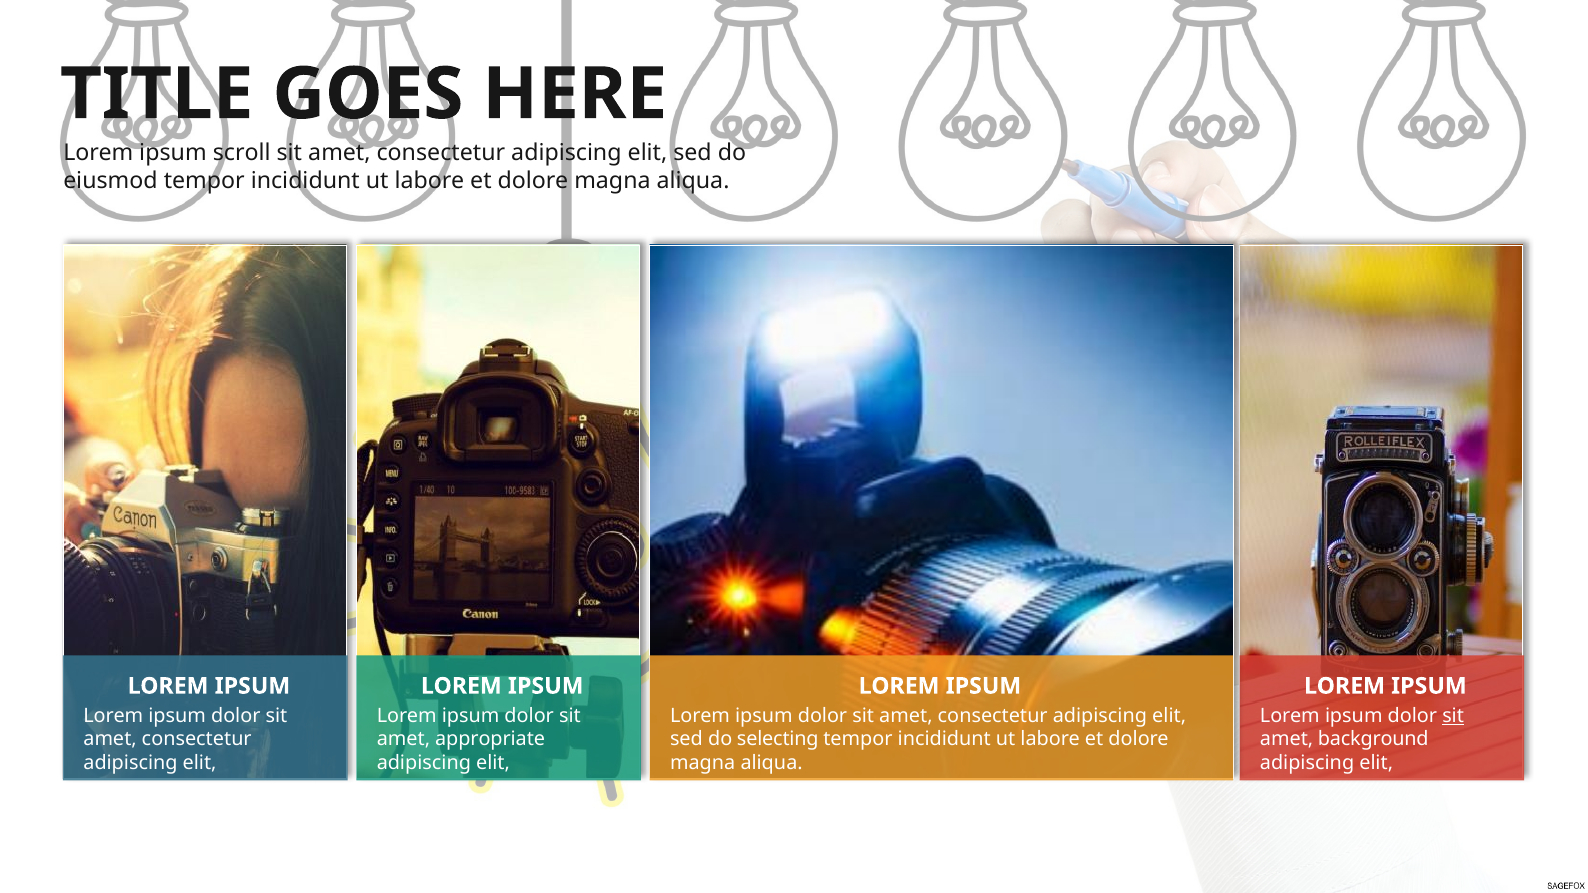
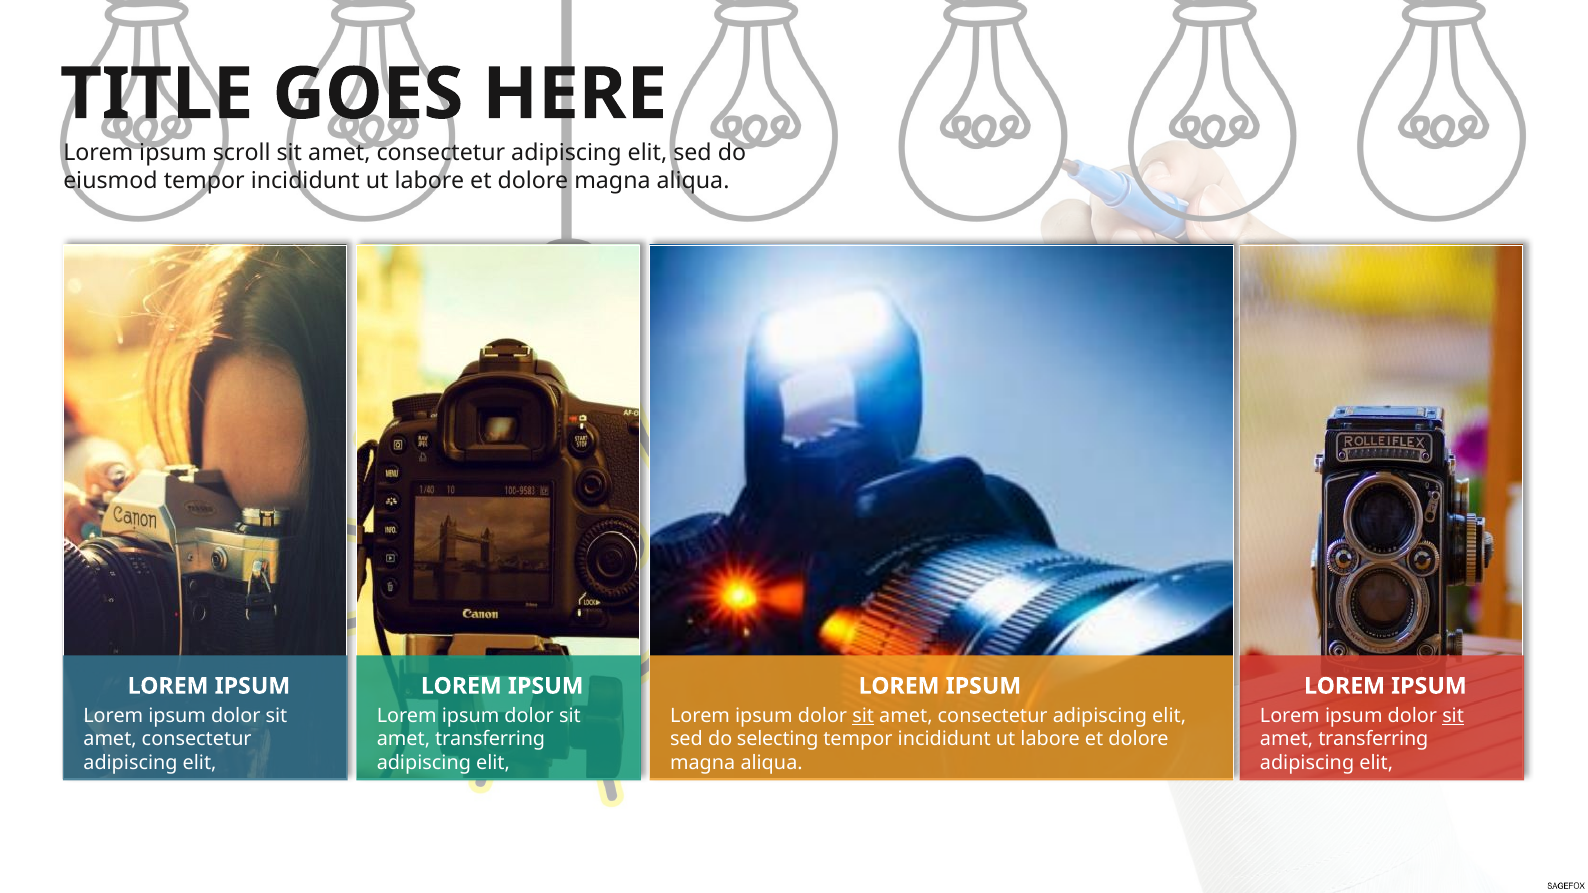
sit at (863, 716) underline: none -> present
appropriate at (490, 740): appropriate -> transferring
background at (1373, 740): background -> transferring
